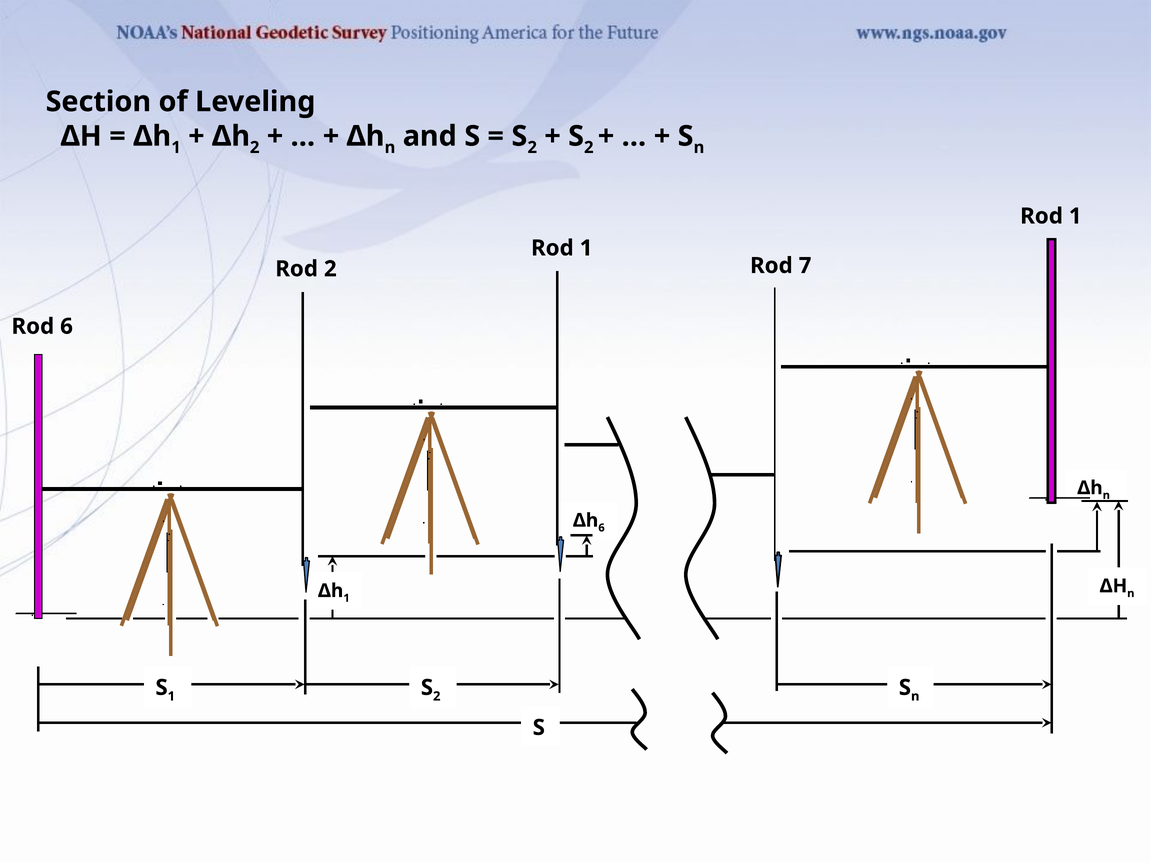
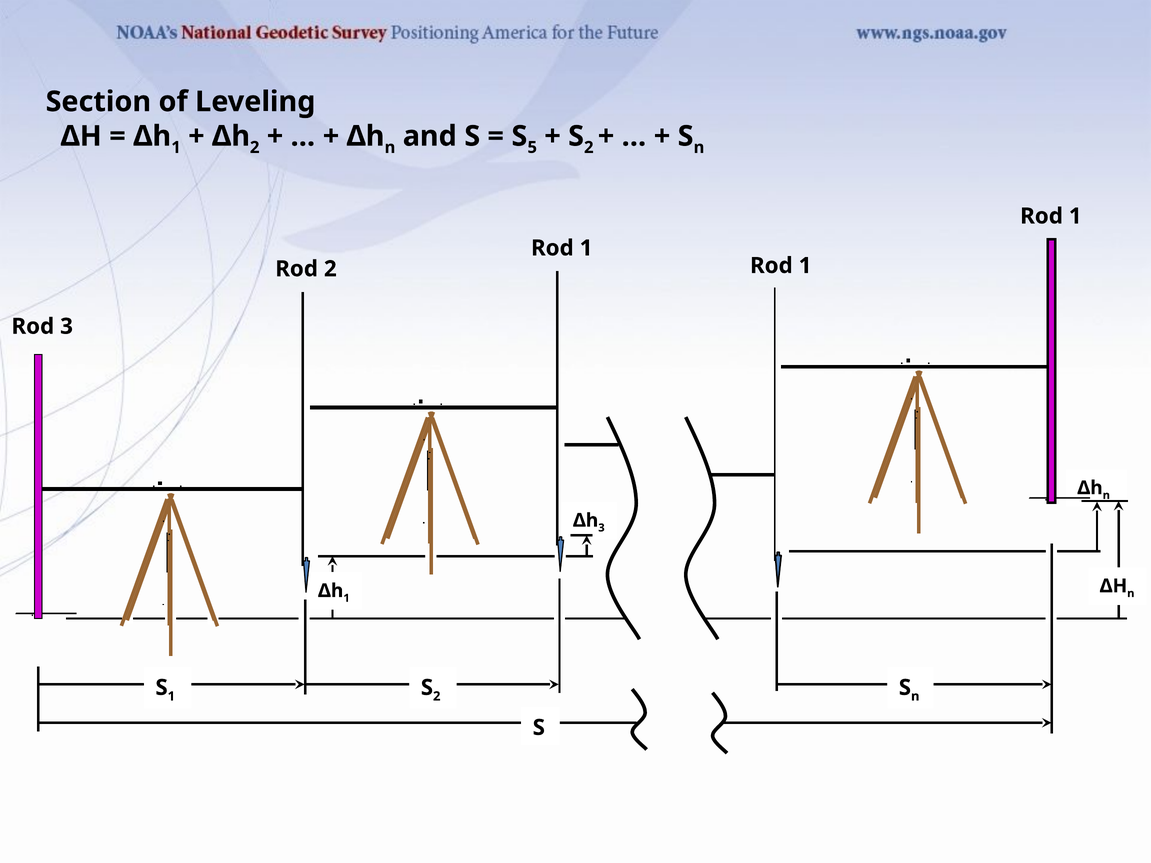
2 at (532, 147): 2 -> 5
7 at (805, 266): 7 -> 1
Rod 6: 6 -> 3
Δh 6: 6 -> 3
